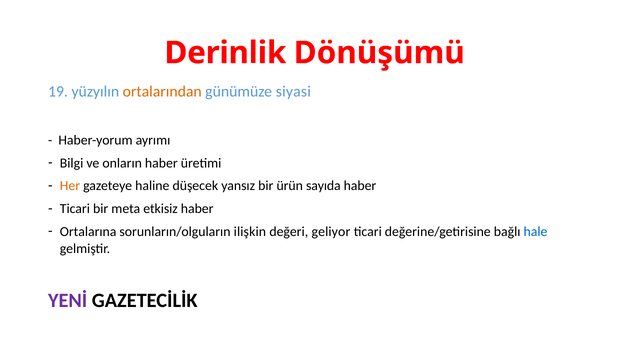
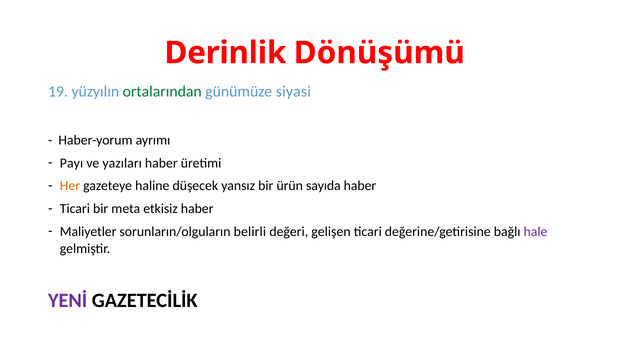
ortalarından colour: orange -> green
Bilgi: Bilgi -> Payı
onların: onların -> yazıları
Ortalarına: Ortalarına -> Maliyetler
ilişkin: ilişkin -> belirli
geliyor: geliyor -> gelişen
hale colour: blue -> purple
